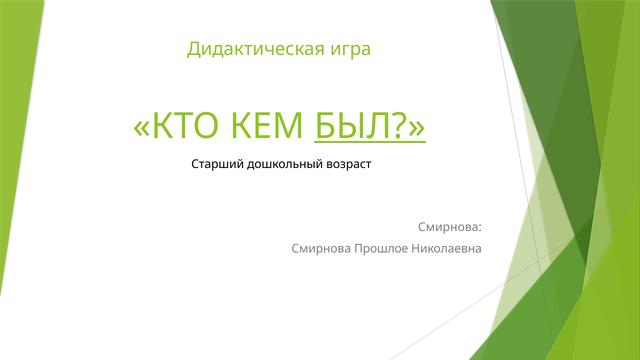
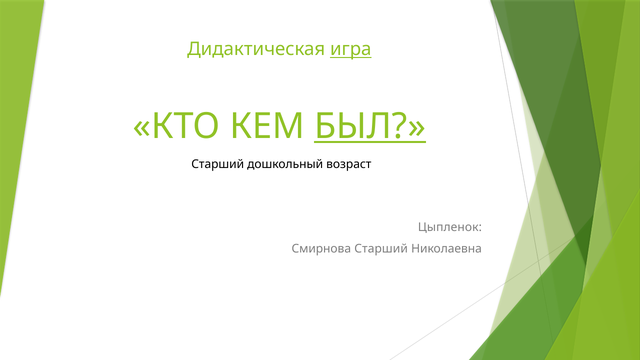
игра underline: none -> present
Смирнова at (450, 228): Смирнова -> Цыпленок
Смирнова Прошлое: Прошлое -> Старший
